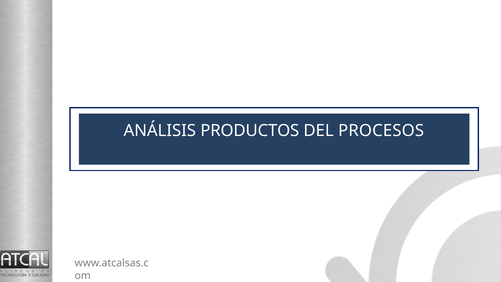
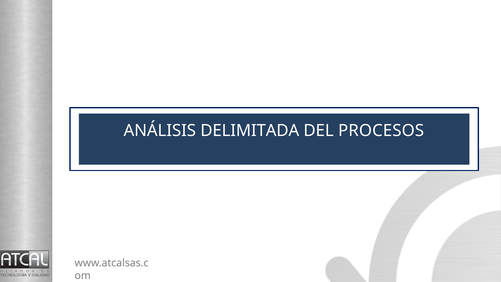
PRODUCTOS: PRODUCTOS -> DELIMITADA
